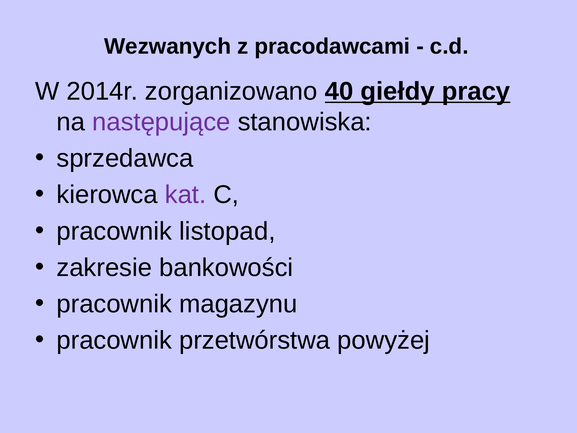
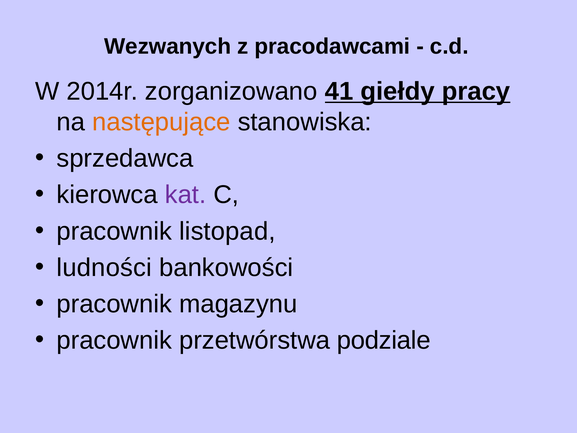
40: 40 -> 41
następujące colour: purple -> orange
zakresie: zakresie -> ludności
powyżej: powyżej -> podziale
